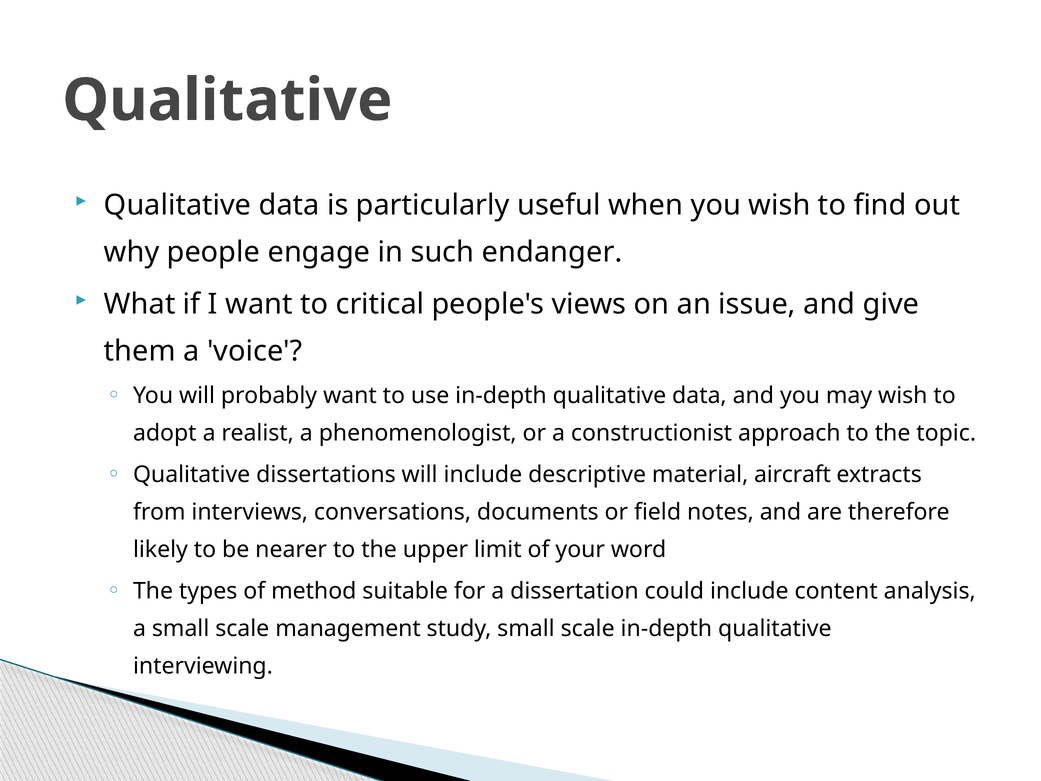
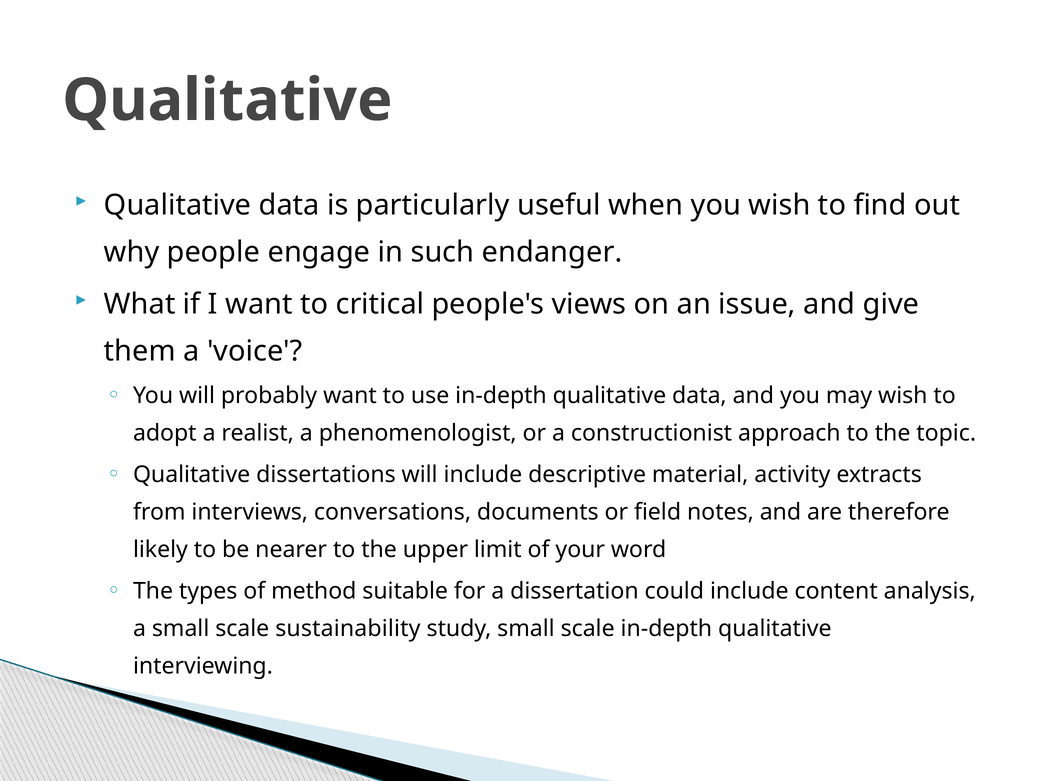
aircraft: aircraft -> activity
management: management -> sustainability
